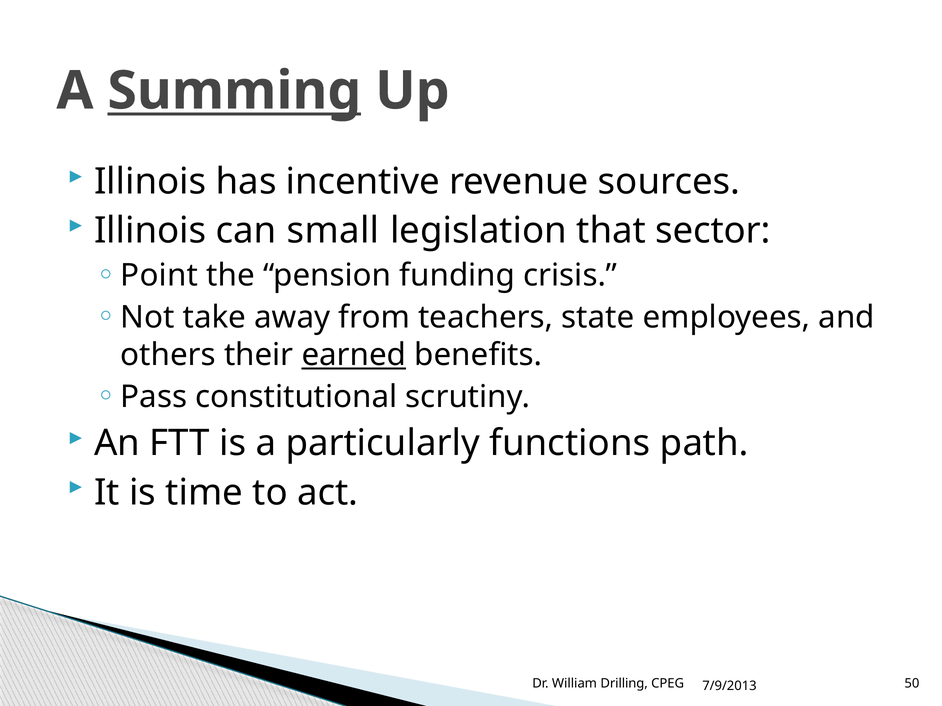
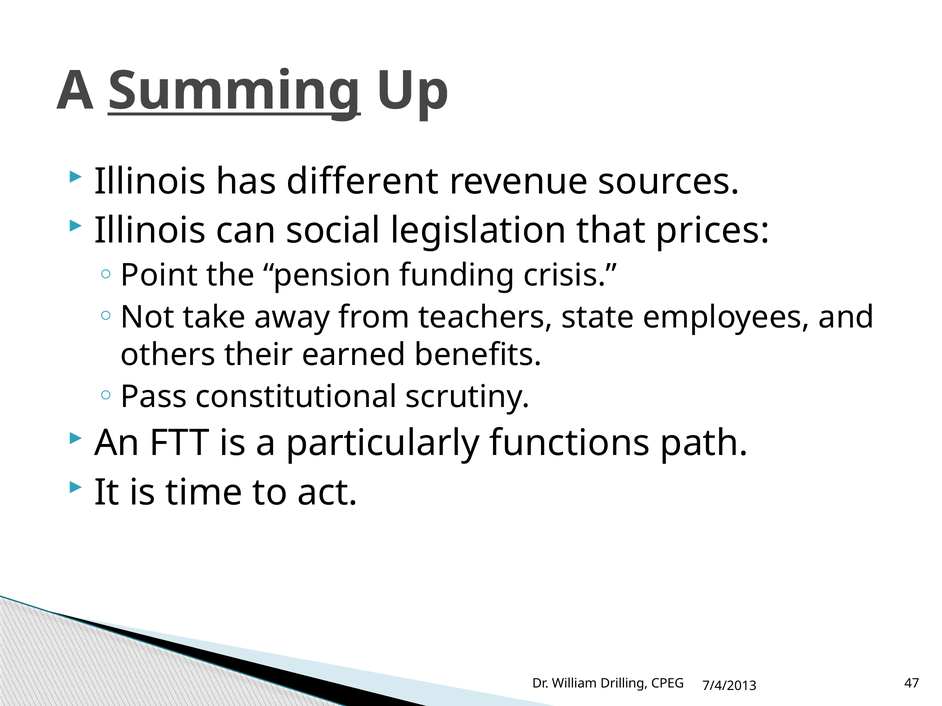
incentive: incentive -> different
small: small -> social
sector: sector -> prices
earned underline: present -> none
50: 50 -> 47
7/9/2013: 7/9/2013 -> 7/4/2013
